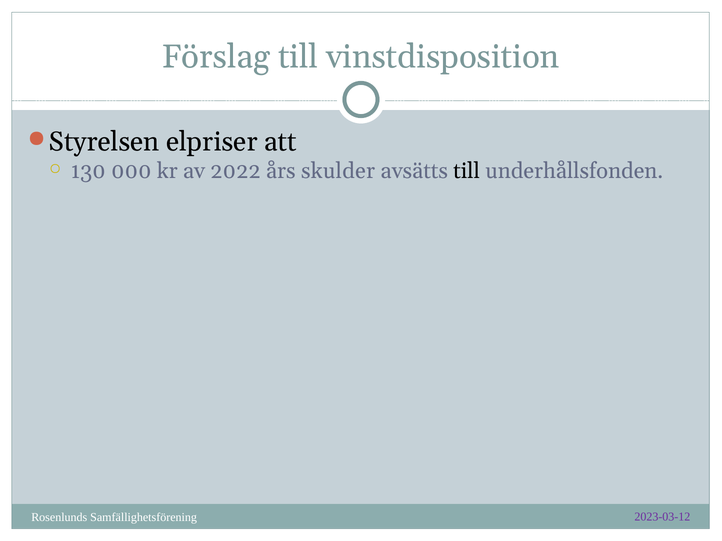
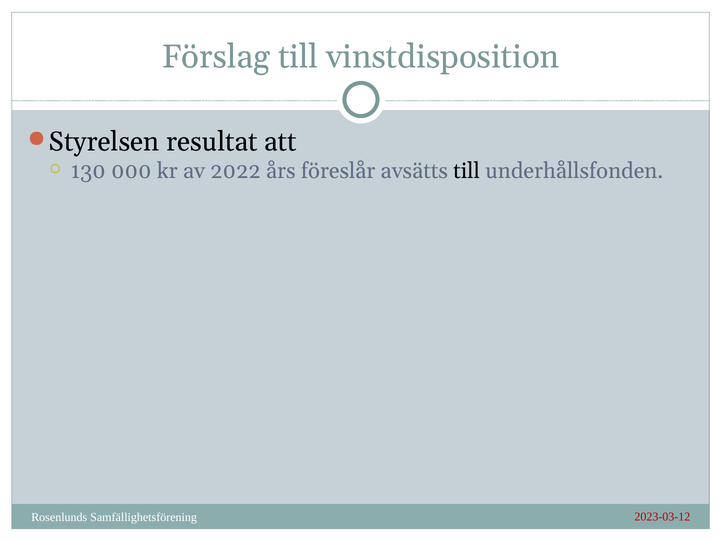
elpriser: elpriser -> resultat
skulder: skulder -> föreslår
2023-03-12 colour: purple -> red
